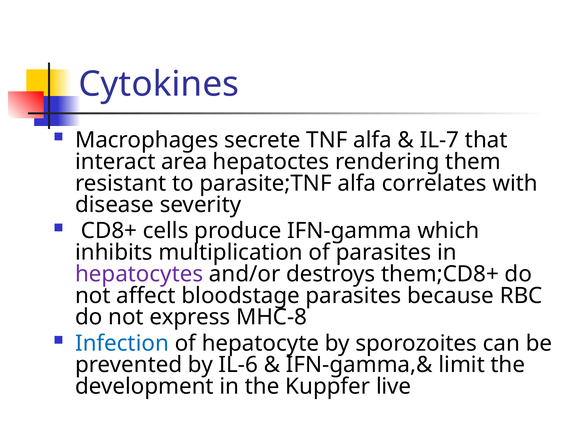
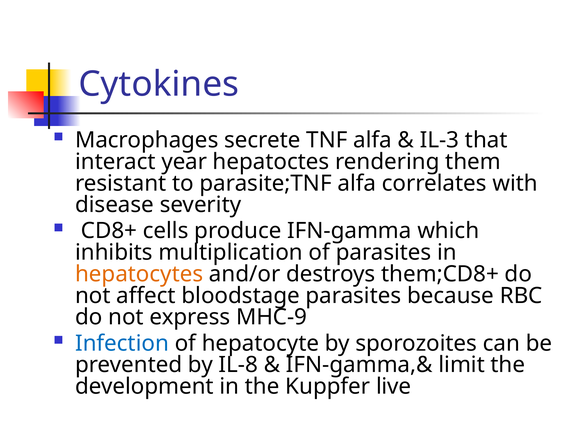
IL-7: IL-7 -> IL-3
area: area -> year
hepatocytes colour: purple -> orange
MHC-8: MHC-8 -> MHC-9
IL-6: IL-6 -> IL-8
